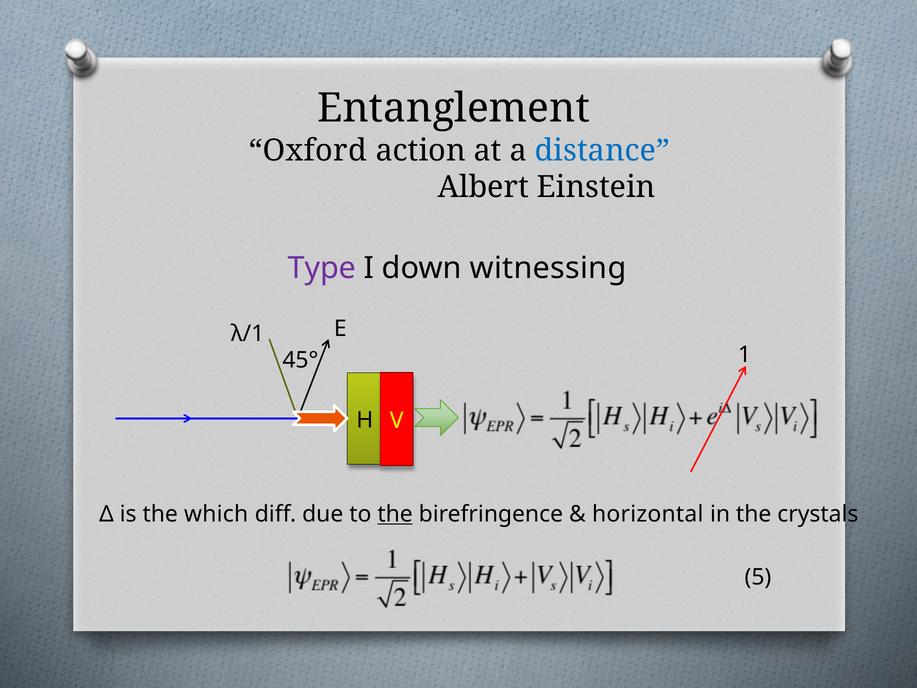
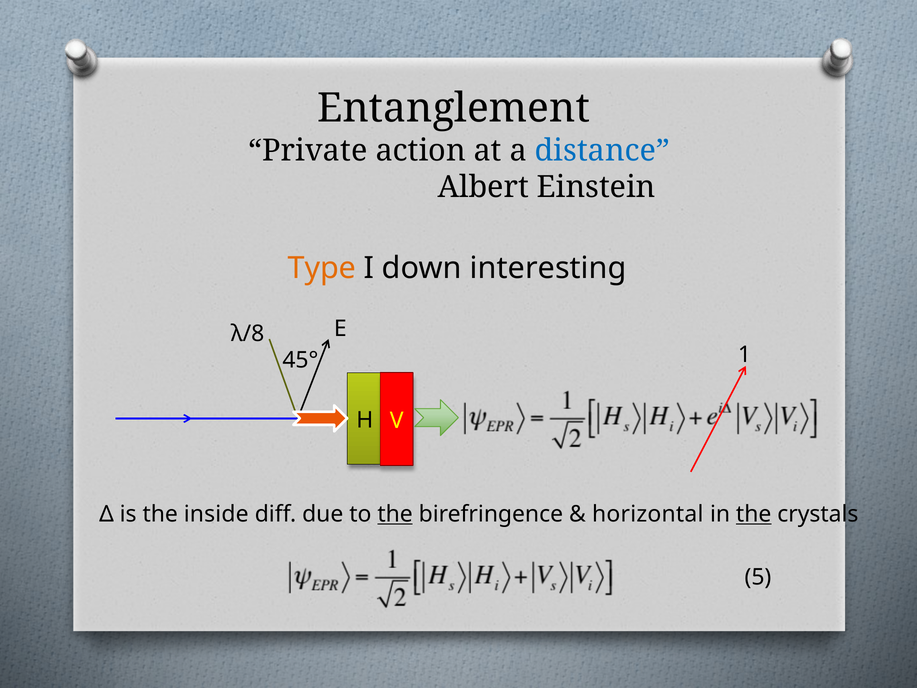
Oxford: Oxford -> Private
Type colour: purple -> orange
witnessing: witnessing -> interesting
λ/1: λ/1 -> λ/8
which: which -> inside
the at (754, 514) underline: none -> present
